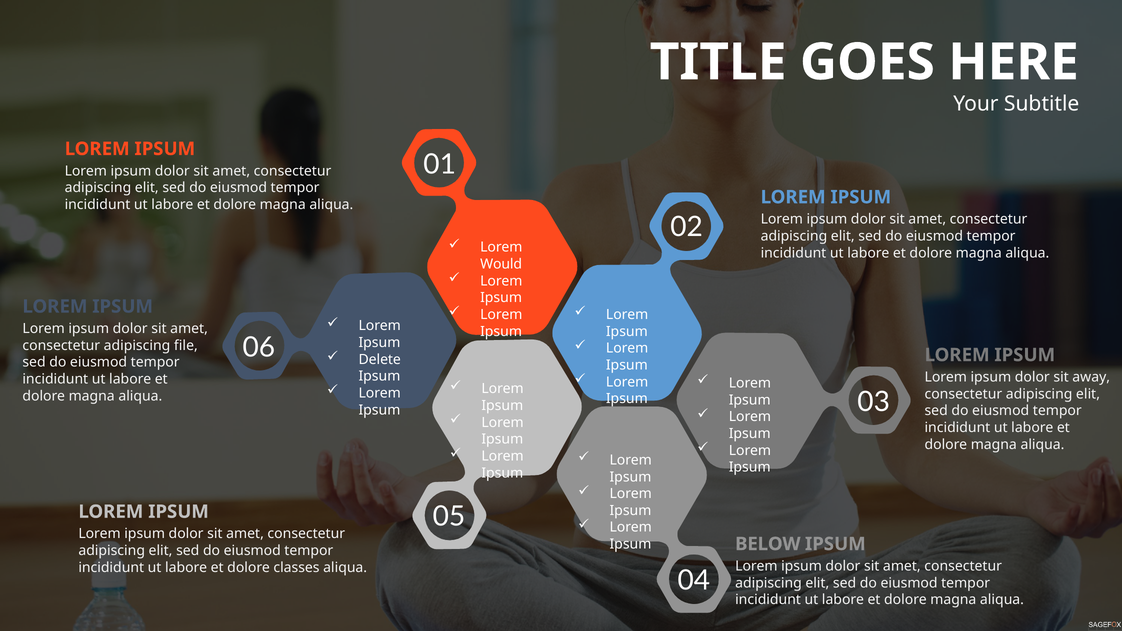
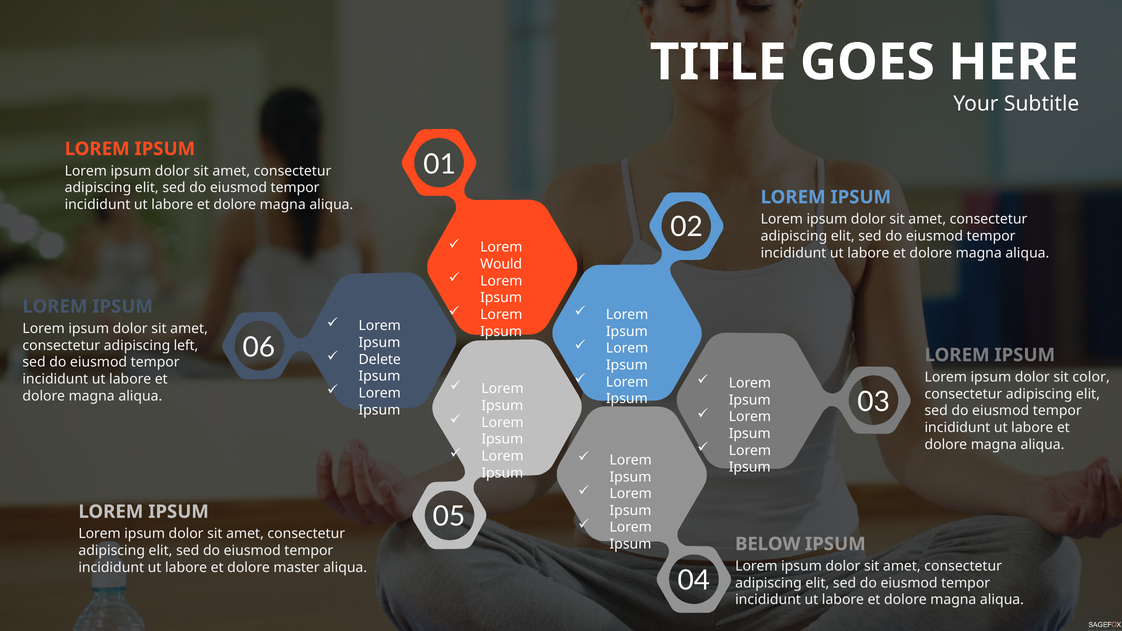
file: file -> left
away: away -> color
classes: classes -> master
